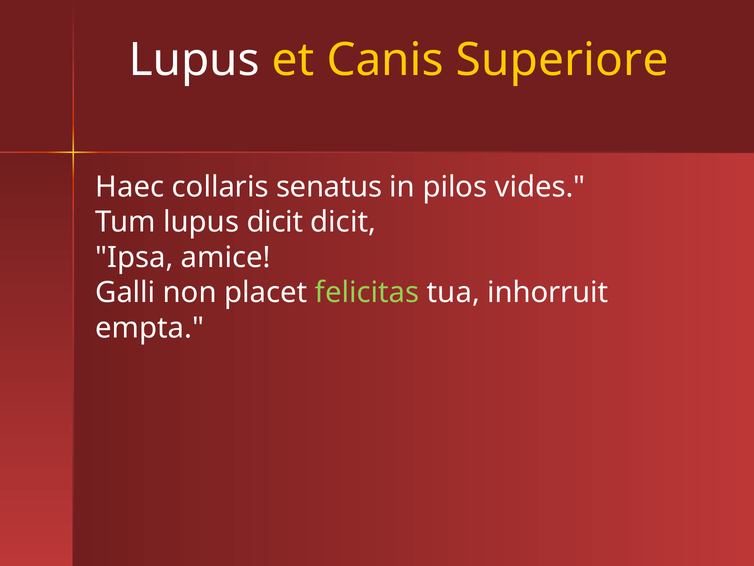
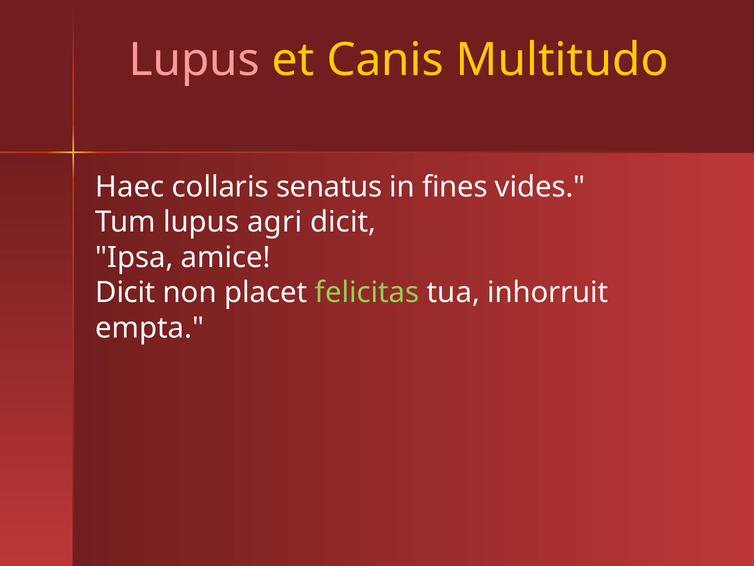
Lupus at (194, 60) colour: white -> pink
Superiore: Superiore -> Multitudo
pilos: pilos -> fines
lupus dicit: dicit -> agri
Galli at (125, 292): Galli -> Dicit
